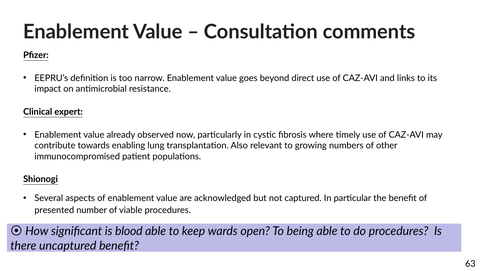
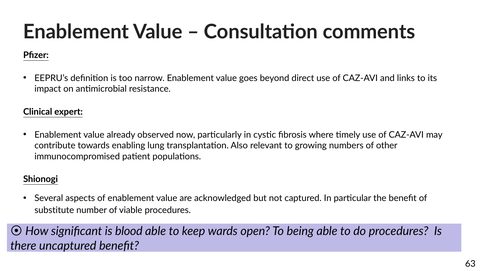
presented: presented -> substitute
